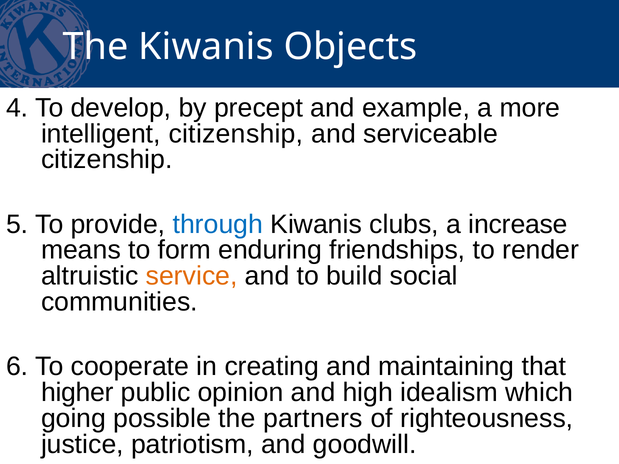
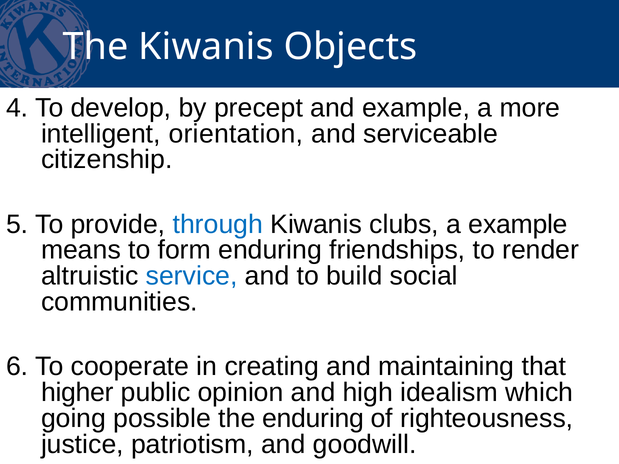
intelligent citizenship: citizenship -> orientation
a increase: increase -> example
service colour: orange -> blue
the partners: partners -> enduring
